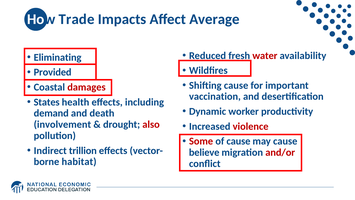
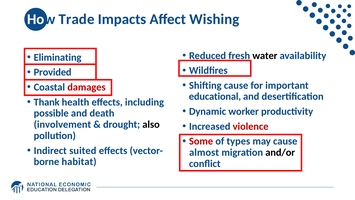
Average: Average -> Wishing
water colour: red -> black
vaccination: vaccination -> educational
States: States -> Thank
demand: demand -> possible
also colour: red -> black
of cause: cause -> types
trillion: trillion -> suited
believe: believe -> almost
and/or colour: red -> black
